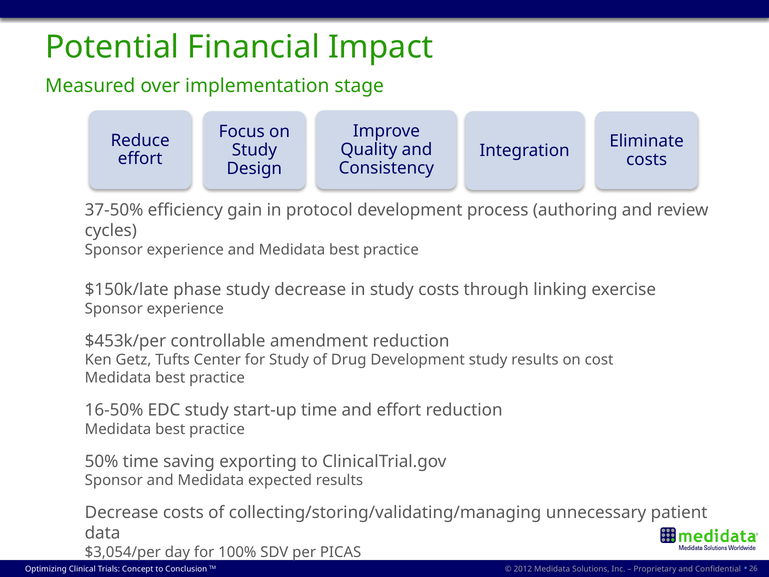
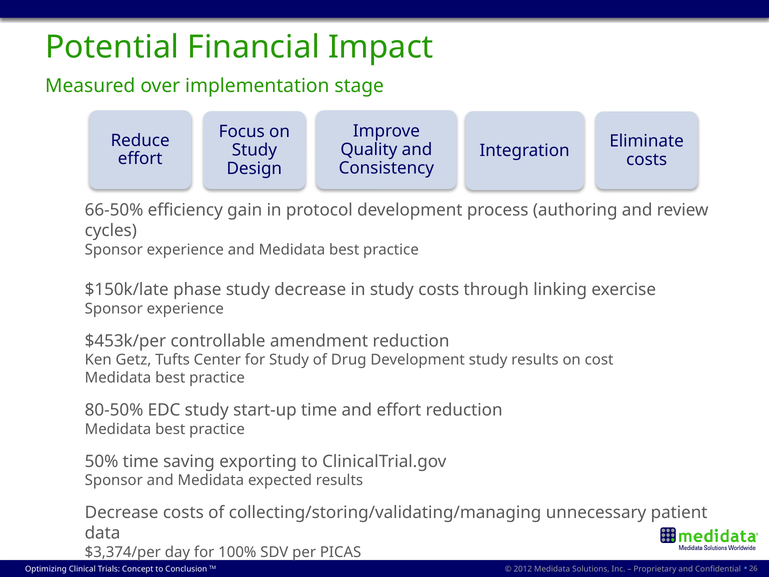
37-50%: 37-50% -> 66-50%
16-50%: 16-50% -> 80-50%
$3,054/per: $3,054/per -> $3,374/per
